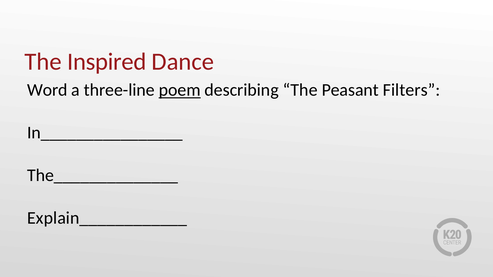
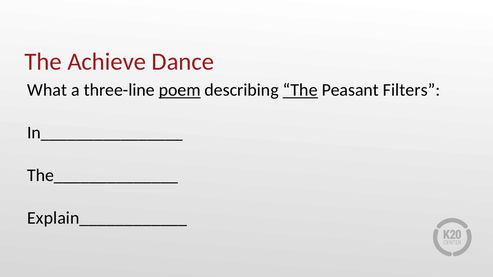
Inspired: Inspired -> Achieve
Word: Word -> What
The at (300, 90) underline: none -> present
